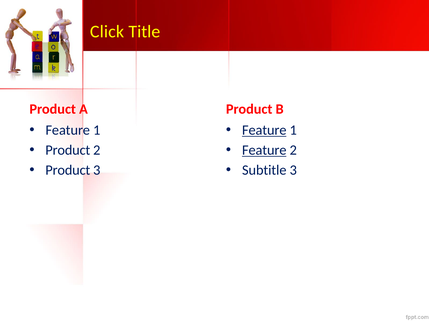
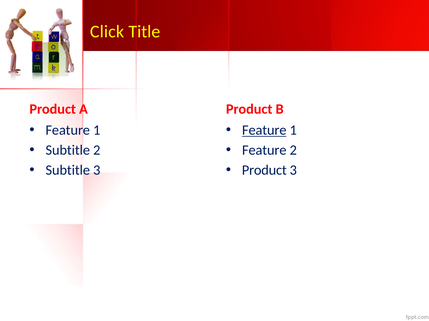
Product at (68, 151): Product -> Subtitle
Feature at (264, 151) underline: present -> none
Product at (68, 171): Product -> Subtitle
Subtitle at (264, 171): Subtitle -> Product
